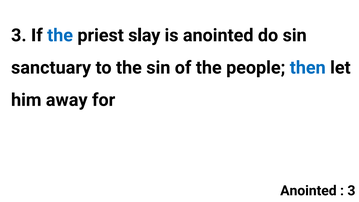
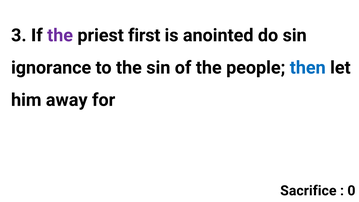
the at (60, 35) colour: blue -> purple
slay: slay -> first
sanctuary: sanctuary -> ignorance
Anointed at (308, 191): Anointed -> Sacrifice
3 at (351, 191): 3 -> 0
